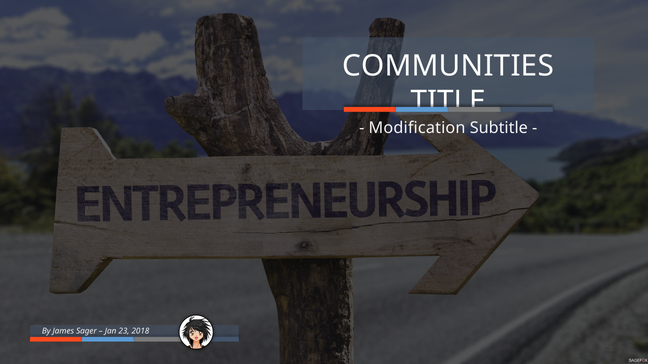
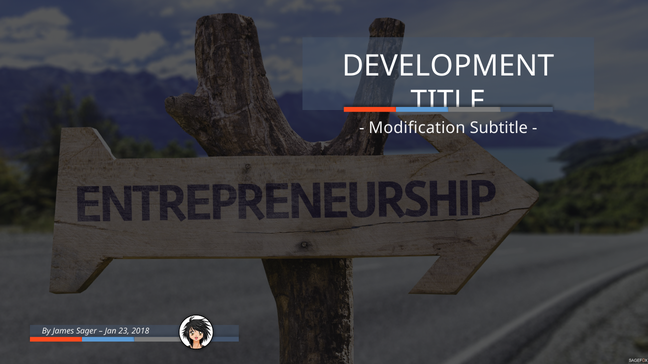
COMMUNITIES: COMMUNITIES -> DEVELOPMENT
